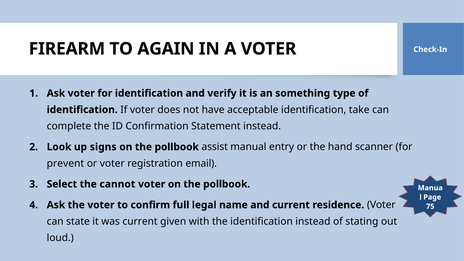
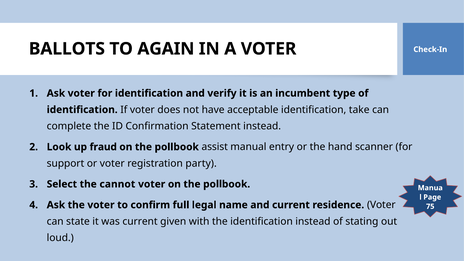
FIREARM: FIREARM -> BALLOTS
something: something -> incumbent
signs: signs -> fraud
prevent: prevent -> support
email: email -> party
